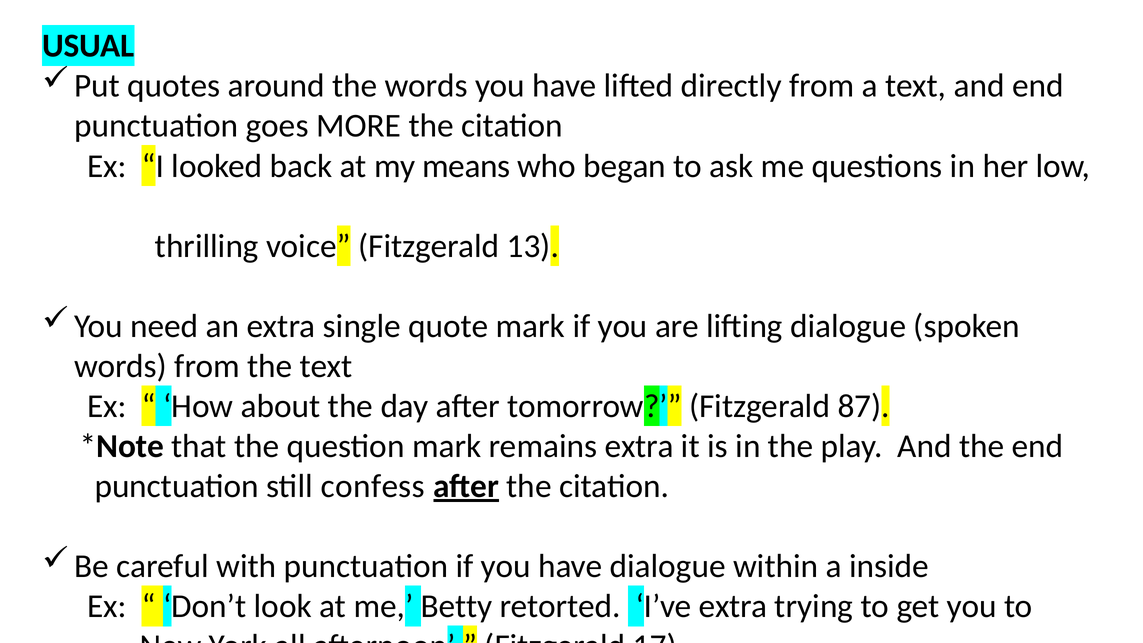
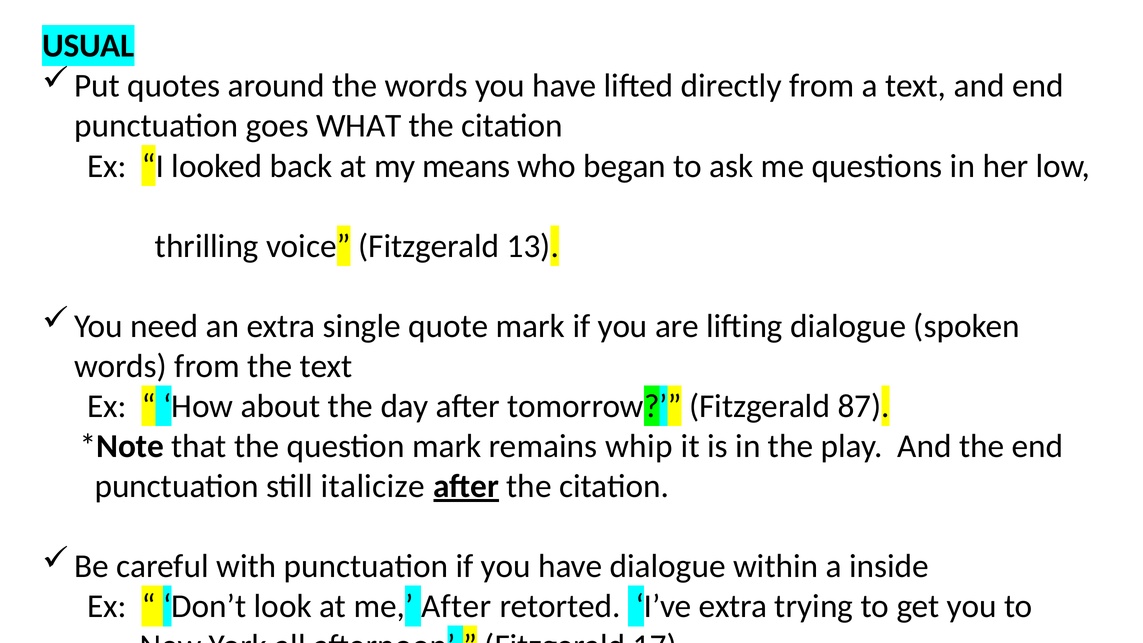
MORE: MORE -> WHAT
remains extra: extra -> whip
confess: confess -> italicize
me Betty: Betty -> After
